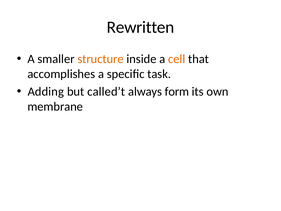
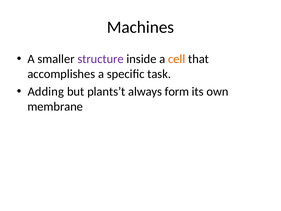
Rewritten: Rewritten -> Machines
structure colour: orange -> purple
called’t: called’t -> plants’t
